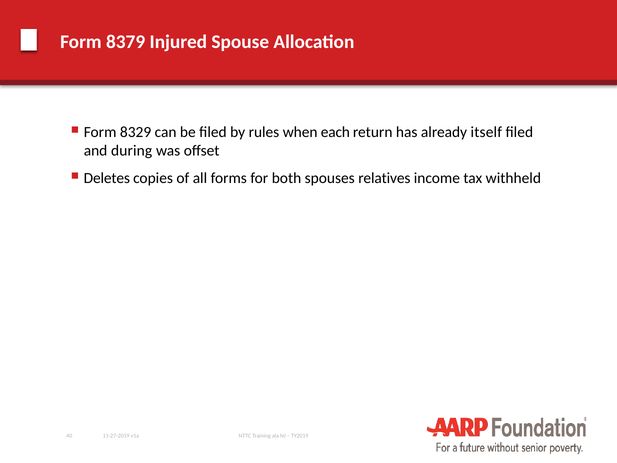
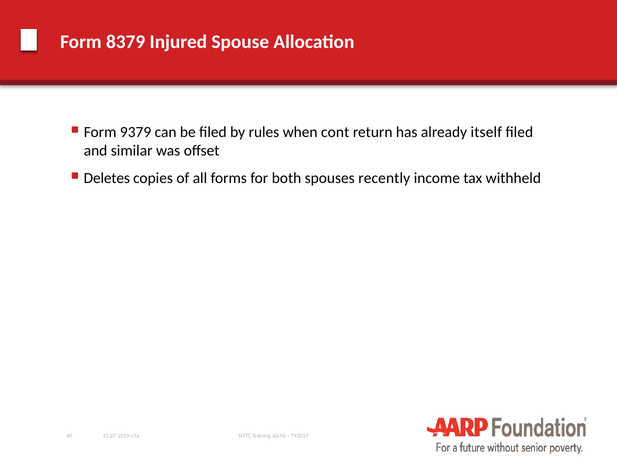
8329: 8329 -> 9379
each: each -> cont
during: during -> similar
relatives: relatives -> recently
